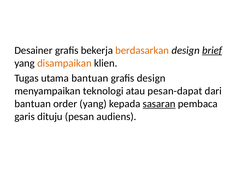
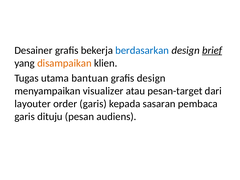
berdasarkan colour: orange -> blue
teknologi: teknologi -> visualizer
pesan-dapat: pesan-dapat -> pesan-target
bantuan at (33, 104): bantuan -> layouter
order yang: yang -> garis
sasaran underline: present -> none
